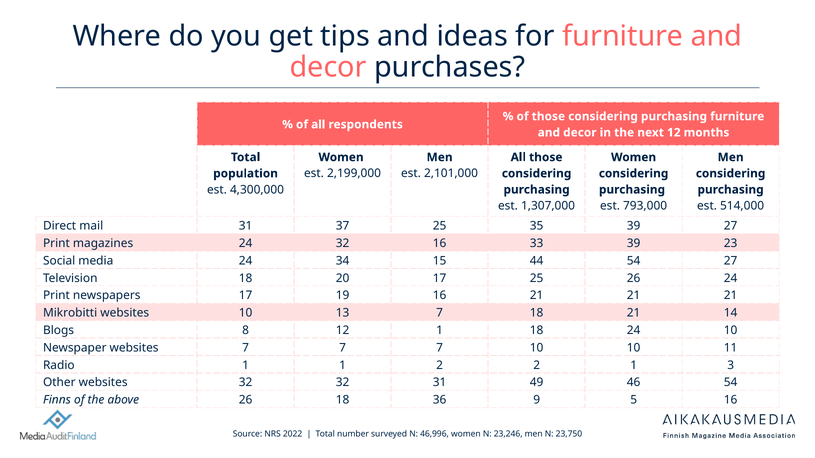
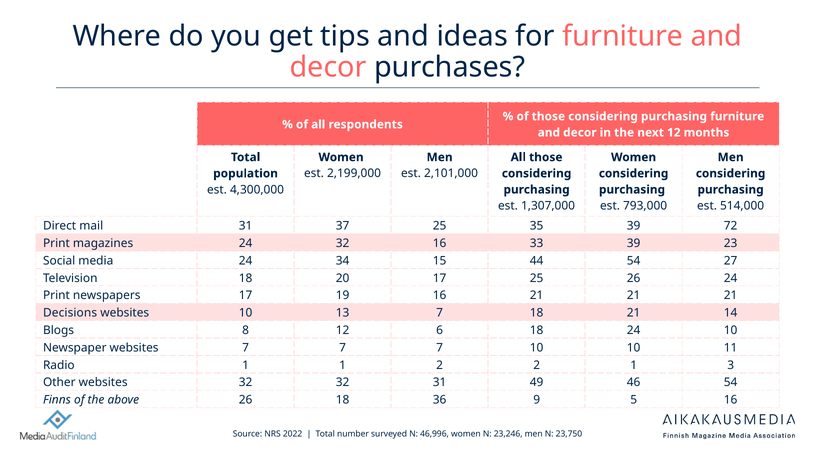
39 27: 27 -> 72
Mikrobitti: Mikrobitti -> Decisions
12 1: 1 -> 6
